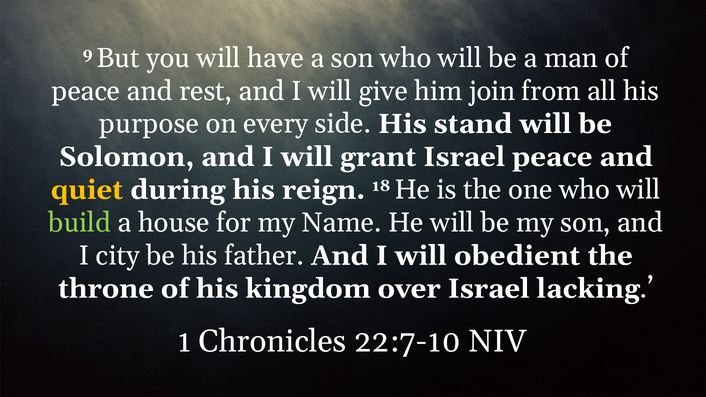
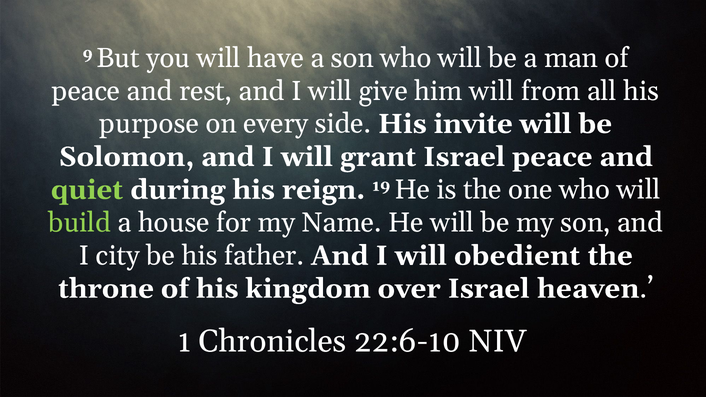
him join: join -> will
stand: stand -> invite
quiet colour: yellow -> light green
18: 18 -> 19
lacking: lacking -> heaven
22:7-10: 22:7-10 -> 22:6-10
